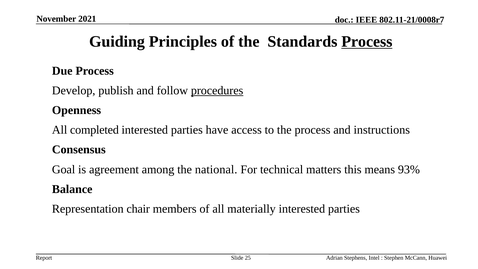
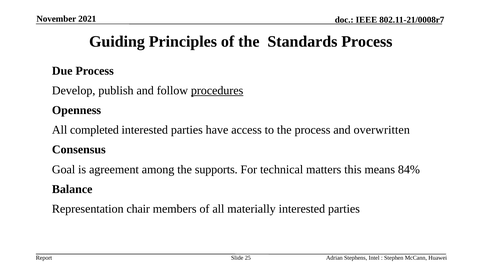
Process at (367, 41) underline: present -> none
instructions: instructions -> overwritten
national: national -> supports
93%: 93% -> 84%
